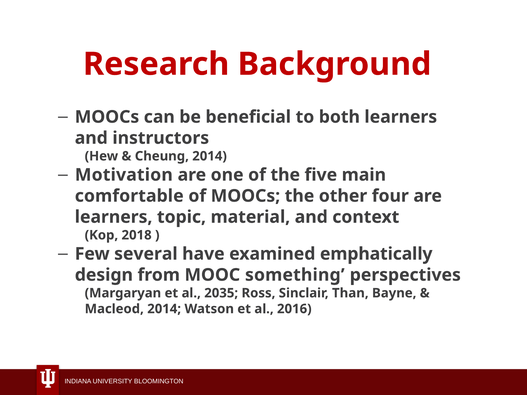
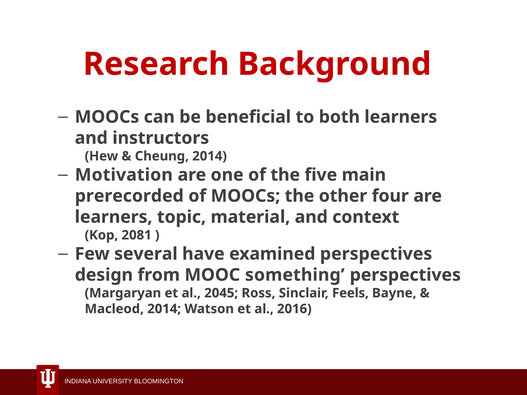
comfortable: comfortable -> prerecorded
2018: 2018 -> 2081
examined emphatically: emphatically -> perspectives
2035: 2035 -> 2045
Than: Than -> Feels
